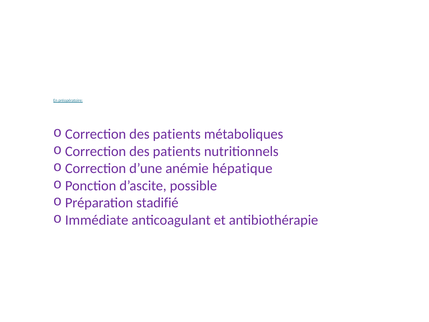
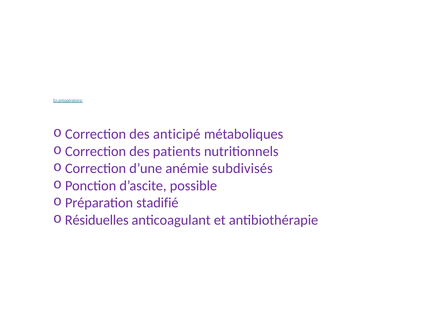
patients at (177, 134): patients -> anticipé
hépatique: hépatique -> subdivisés
Immédiate: Immédiate -> Résiduelles
